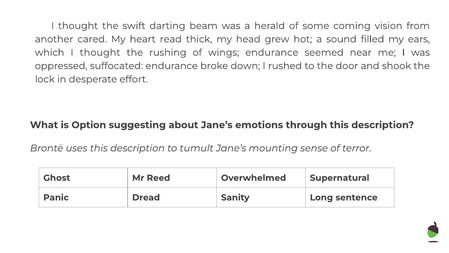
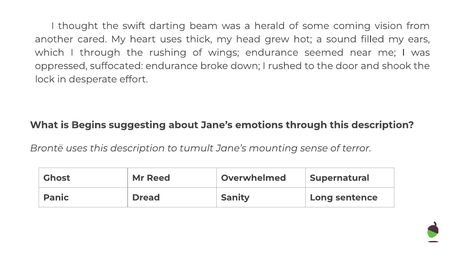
heart read: read -> uses
which I thought: thought -> through
Option: Option -> Begins
